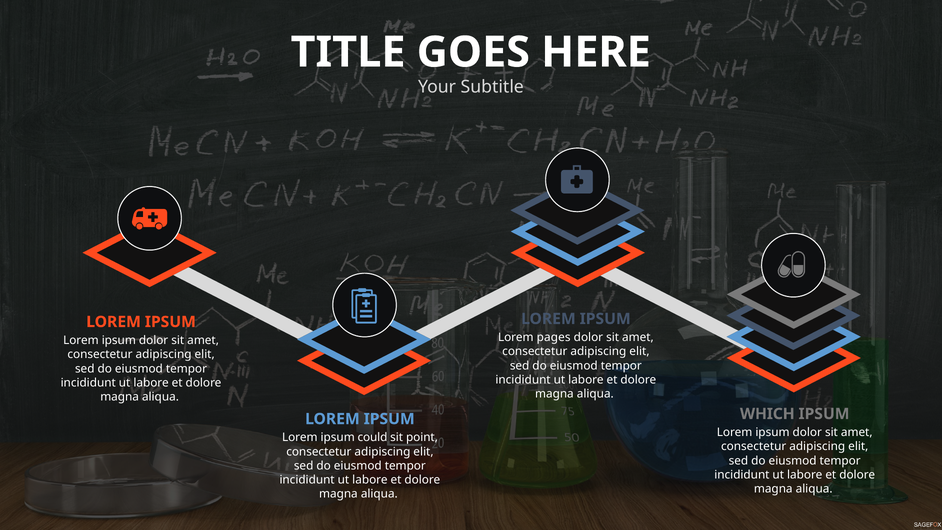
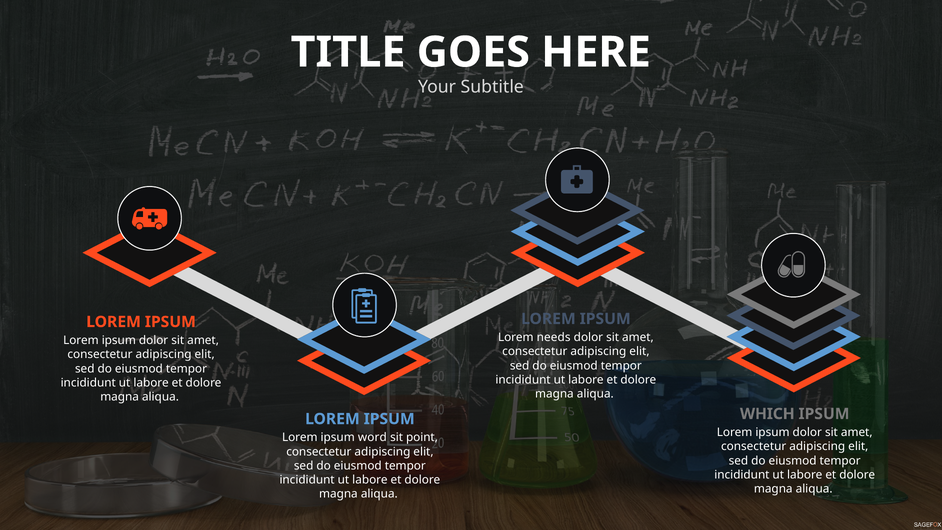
pages: pages -> needs
could: could -> word
